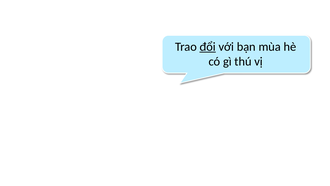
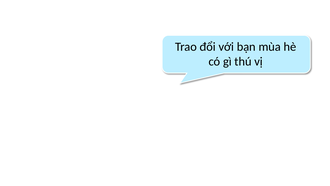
đổi underline: present -> none
